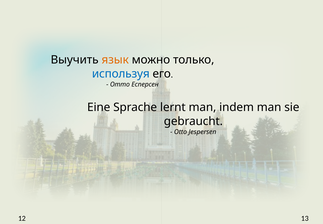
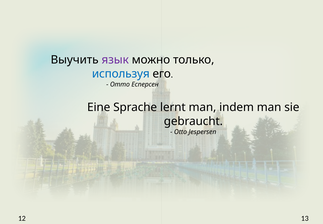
язык colour: orange -> purple
